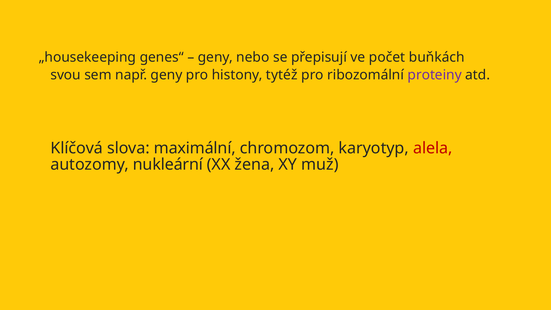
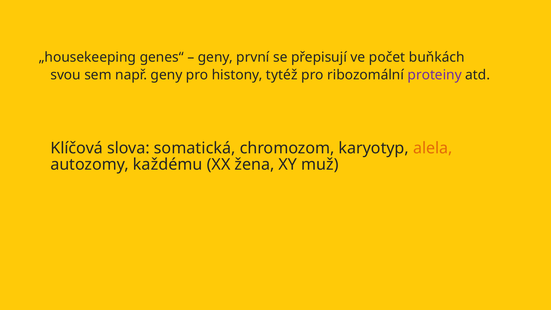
nebo: nebo -> první
maximální: maximální -> somatická
alela colour: red -> orange
nukleární: nukleární -> každému
